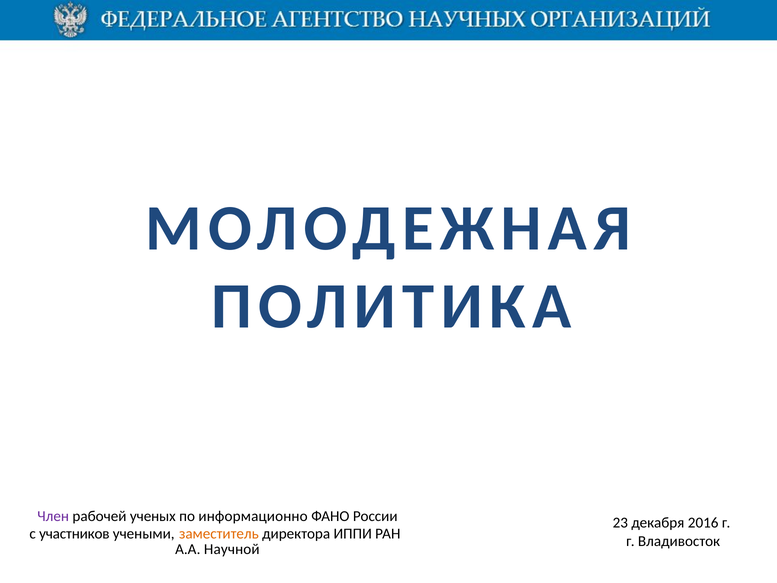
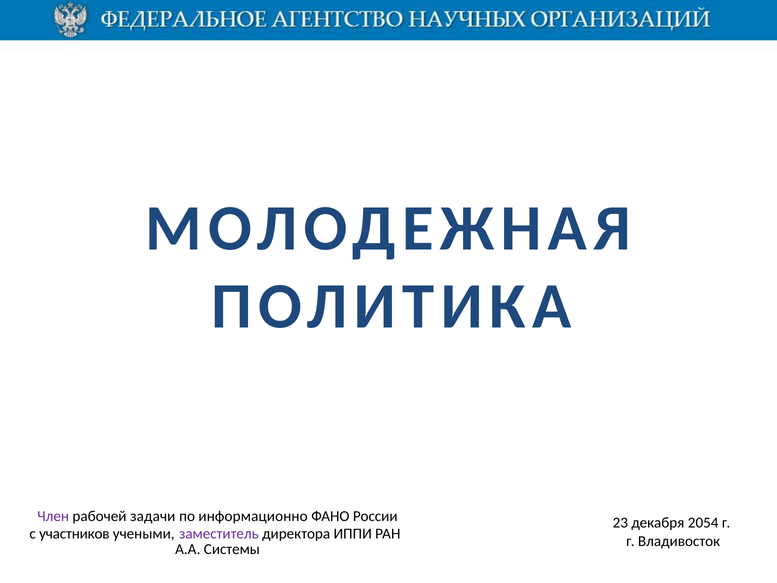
ученых: ученых -> задачи
2016: 2016 -> 2054
заместитель colour: orange -> purple
Научной: Научной -> Системы
